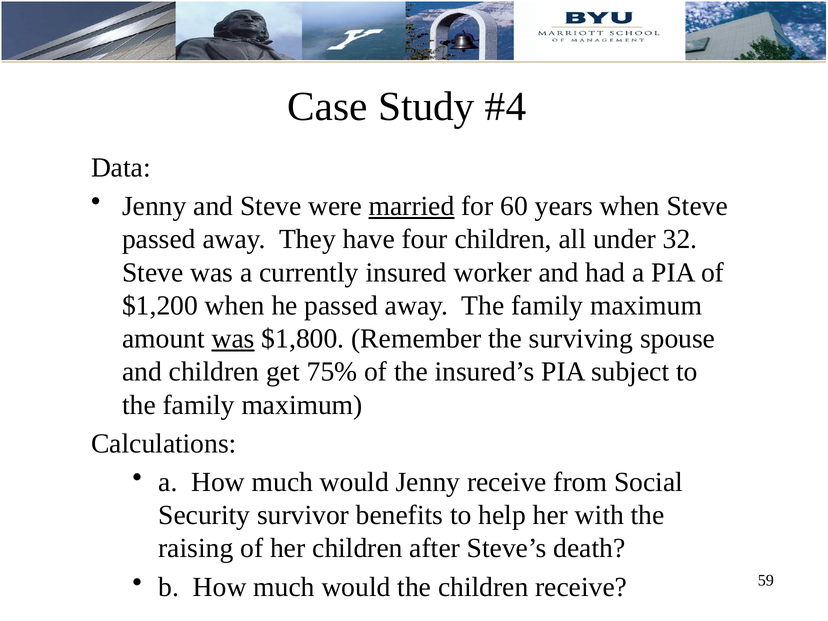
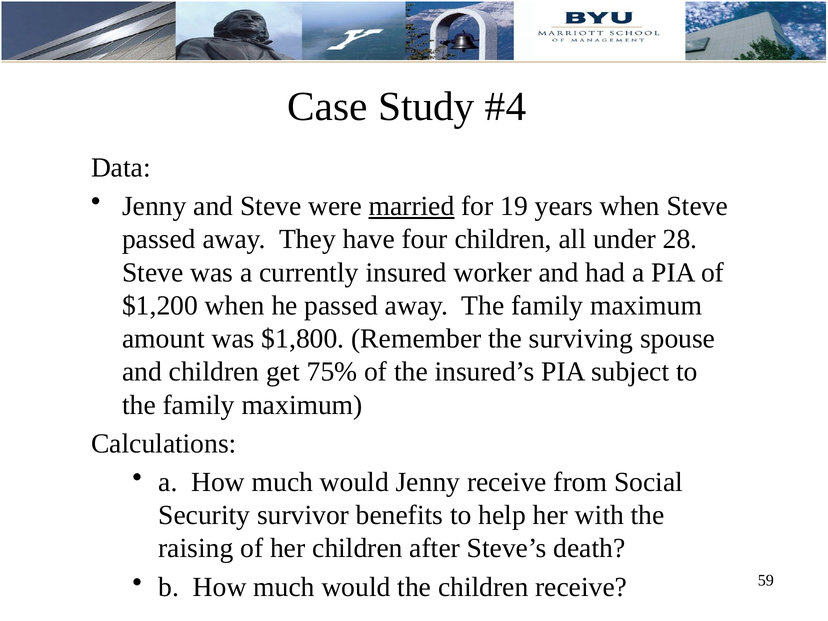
60: 60 -> 19
32: 32 -> 28
was at (233, 339) underline: present -> none
